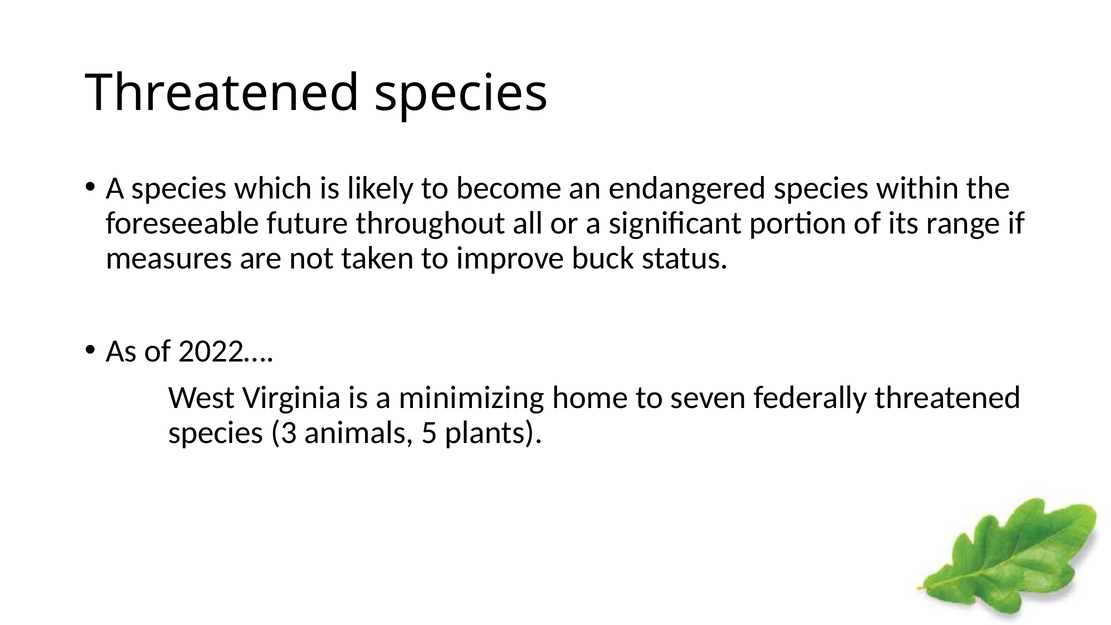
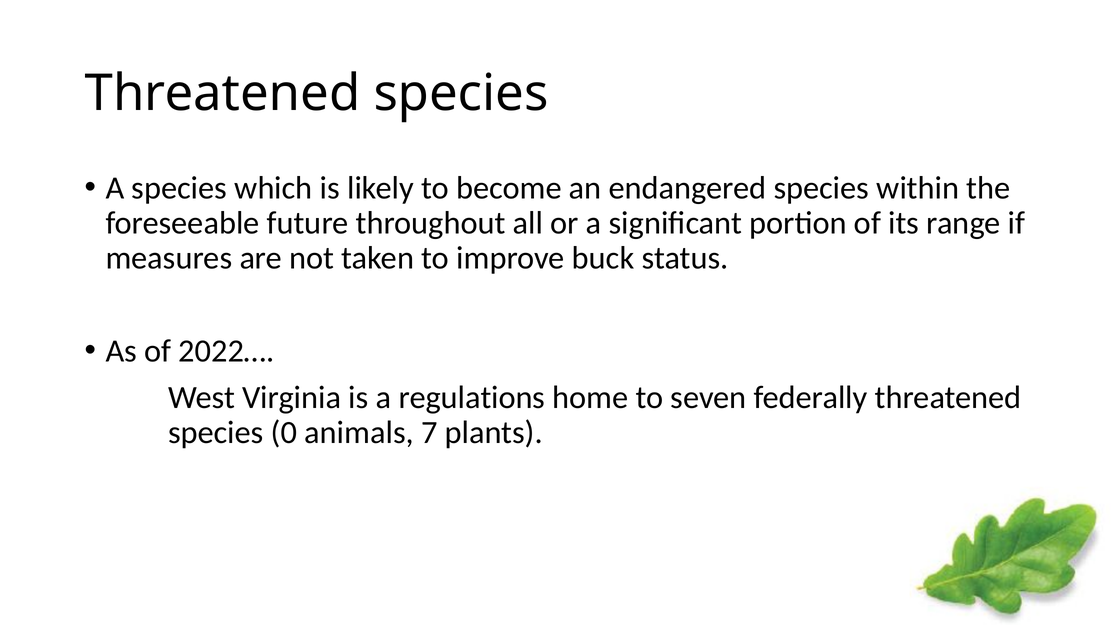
minimizing: minimizing -> regulations
3: 3 -> 0
5: 5 -> 7
